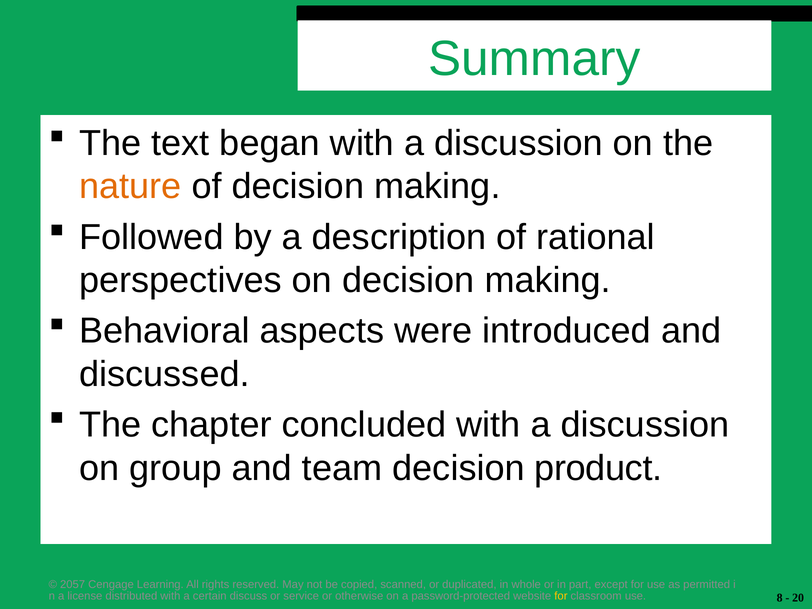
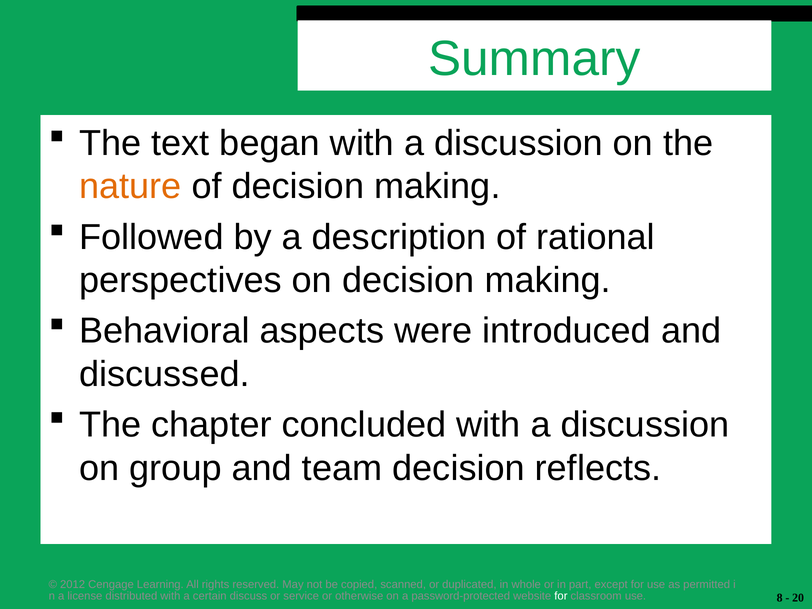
product: product -> reflects
2057: 2057 -> 2012
for at (561, 596) colour: yellow -> white
